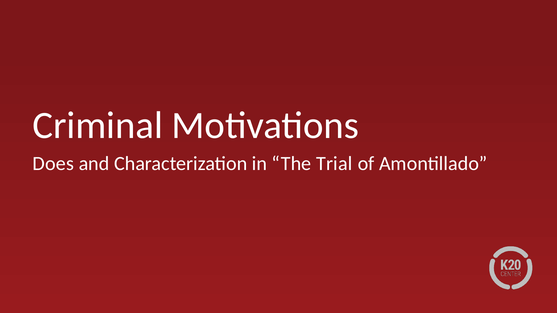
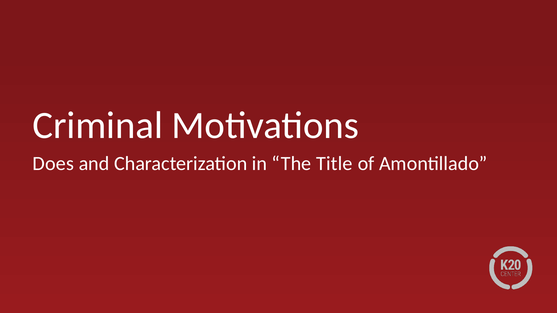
Trial: Trial -> Title
